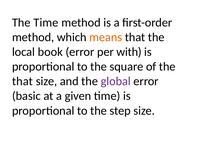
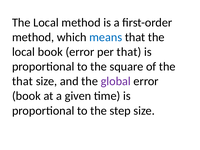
Time at (46, 23): Time -> Local
means colour: orange -> blue
per with: with -> that
basic at (26, 96): basic -> book
